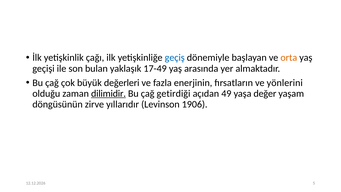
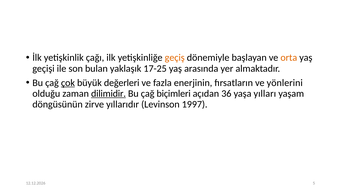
geçiş colour: blue -> orange
17-49: 17-49 -> 17-25
çok underline: none -> present
getirdiği: getirdiği -> biçimleri
49: 49 -> 36
değer: değer -> yılları
1906: 1906 -> 1997
